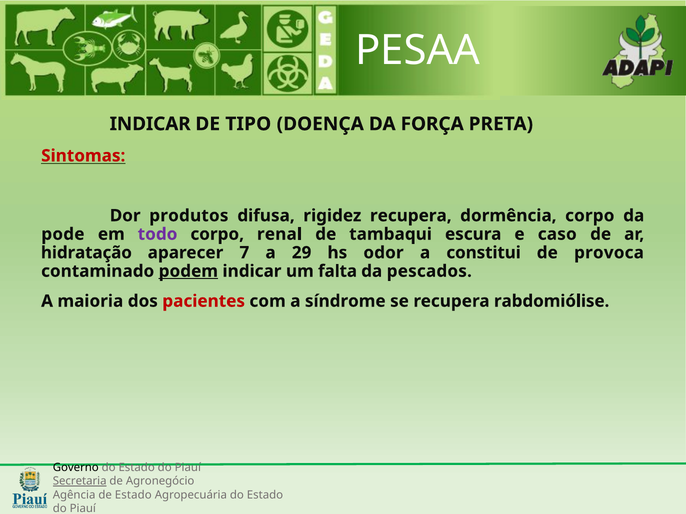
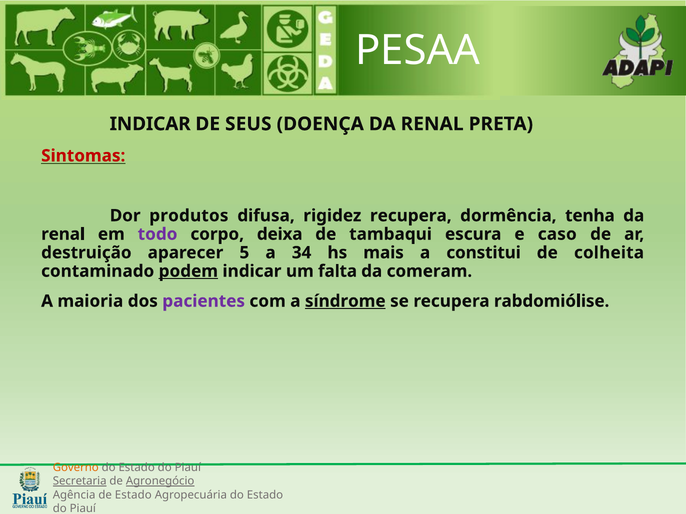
TIPO: TIPO -> SEUS
DOENÇA DA FORÇA: FORÇA -> RENAL
dormência corpo: corpo -> tenha
pode at (63, 234): pode -> renal
renal: renal -> deixa
hidratação: hidratação -> destruição
7: 7 -> 5
29: 29 -> 34
odor: odor -> mais
provoca: provoca -> colheita
pescados: pescados -> comeram
pacientes colour: red -> purple
síndrome underline: none -> present
Governo colour: black -> orange
Agronegócio underline: none -> present
